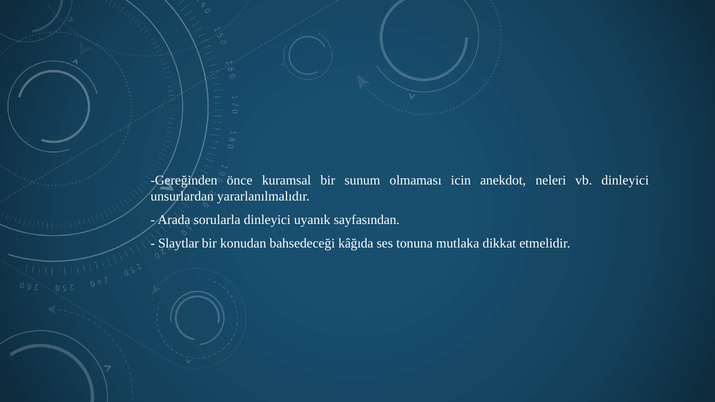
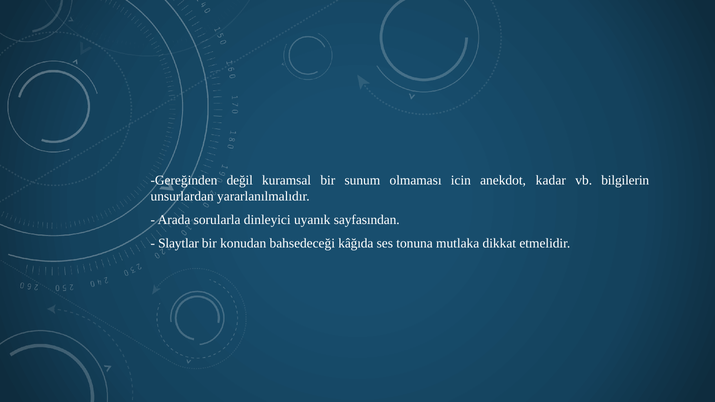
önce: önce -> değil
neleri: neleri -> kadar
vb dinleyici: dinleyici -> bilgilerin
